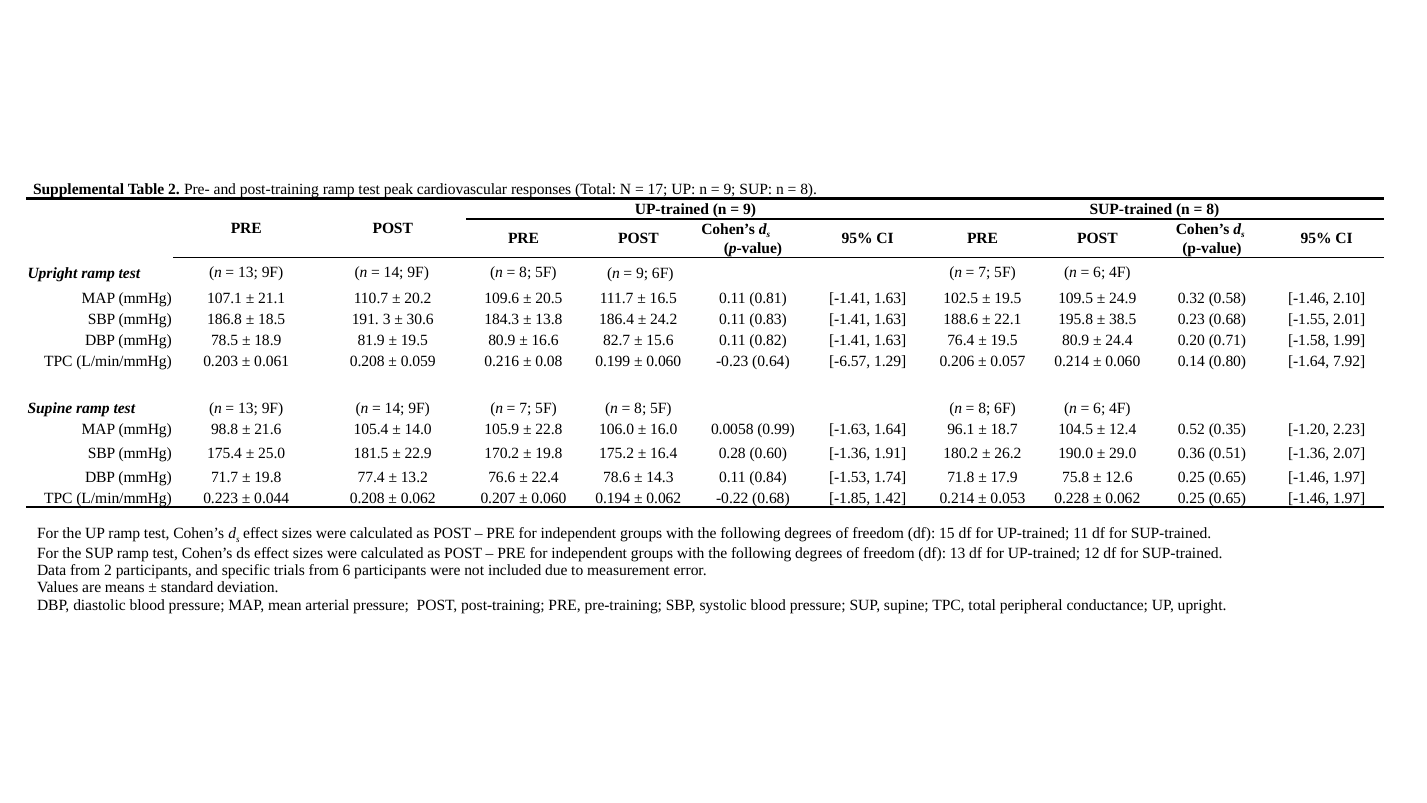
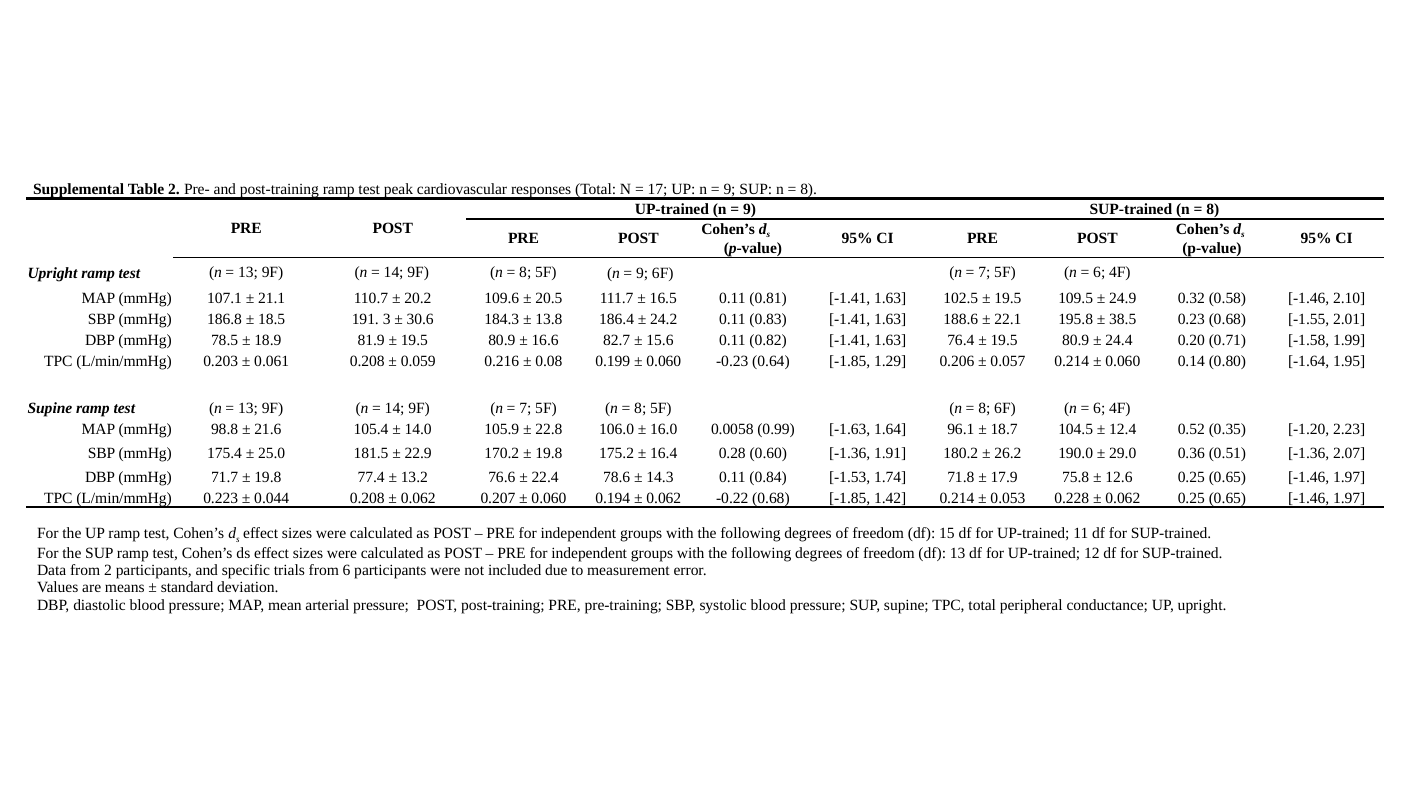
0.64 -6.57: -6.57 -> -1.85
7.92: 7.92 -> 1.95
